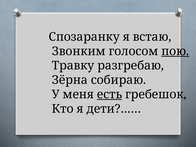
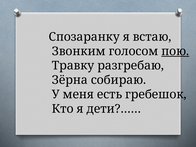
есть underline: present -> none
